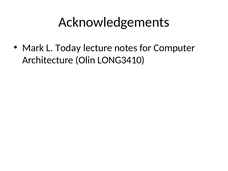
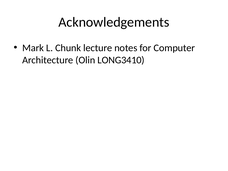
Today: Today -> Chunk
